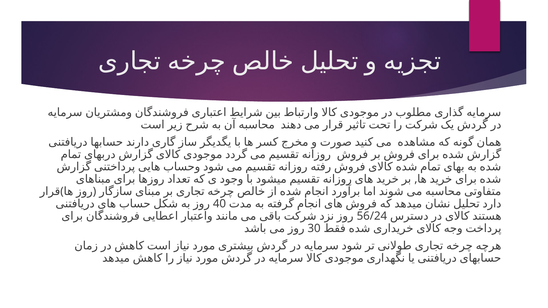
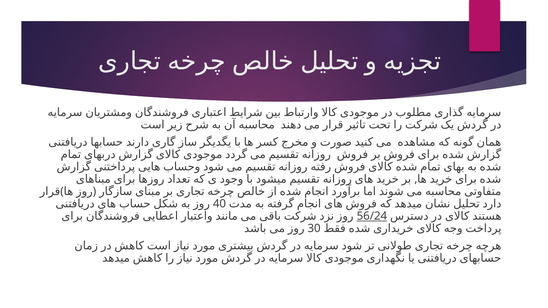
56/24 underline: none -> present
